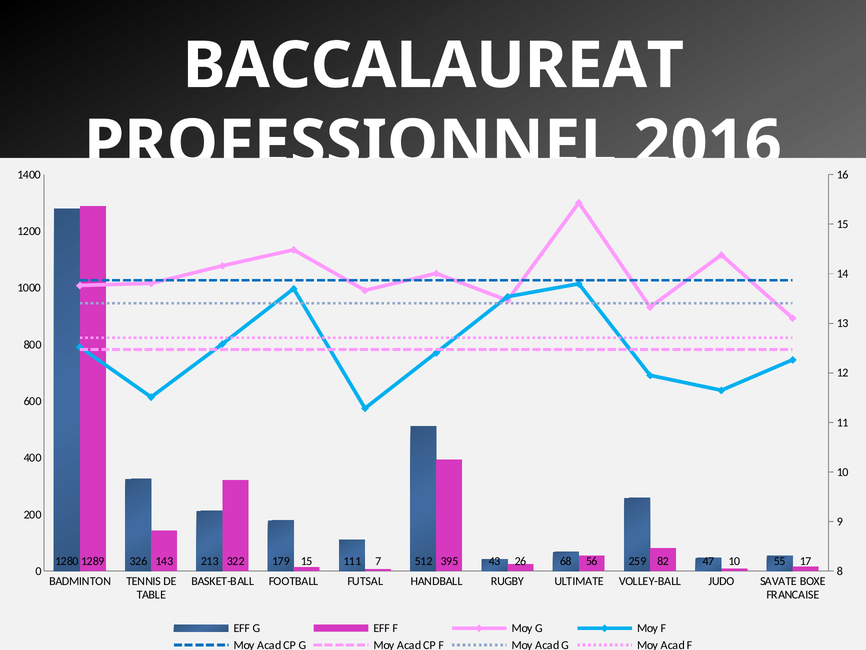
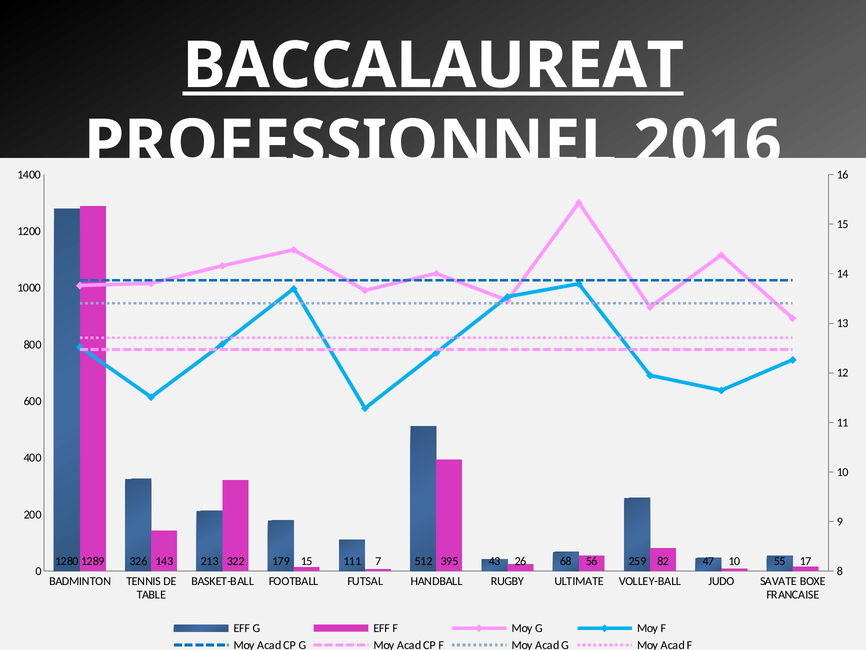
BACCALAUREAT underline: none -> present
